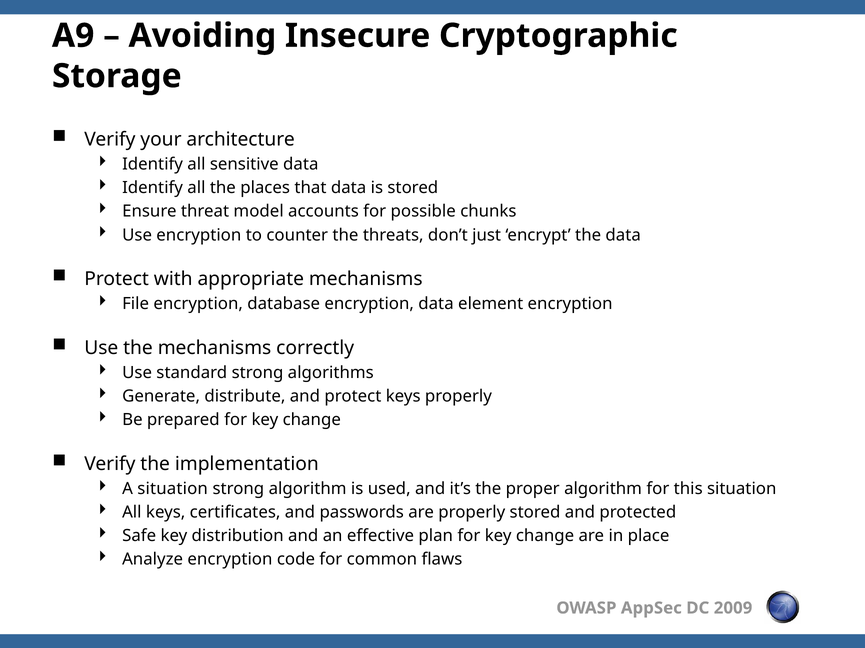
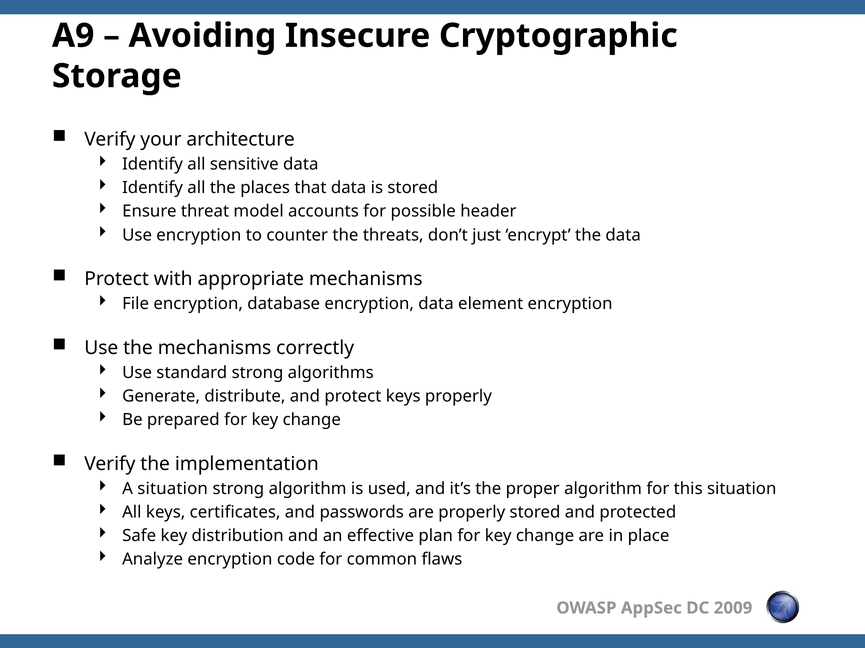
chunks: chunks -> header
